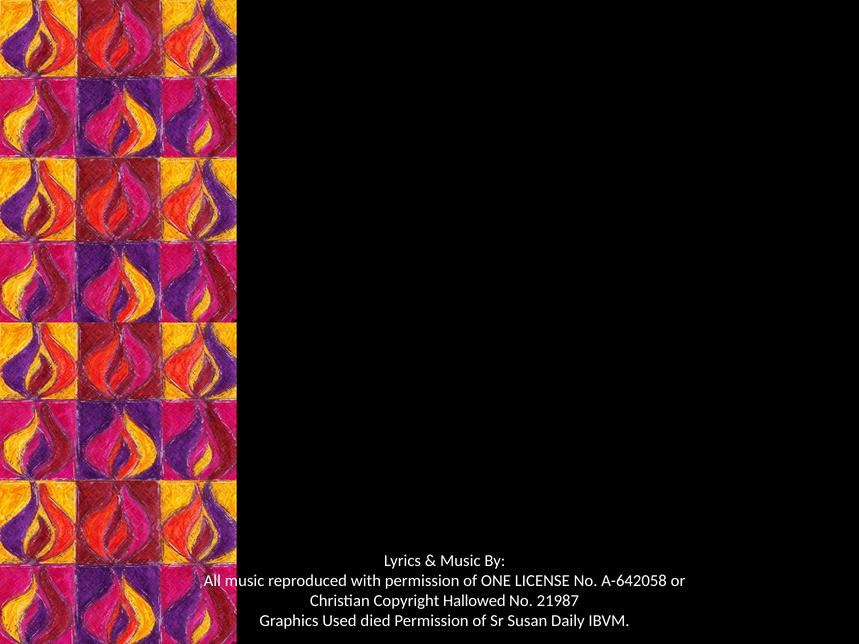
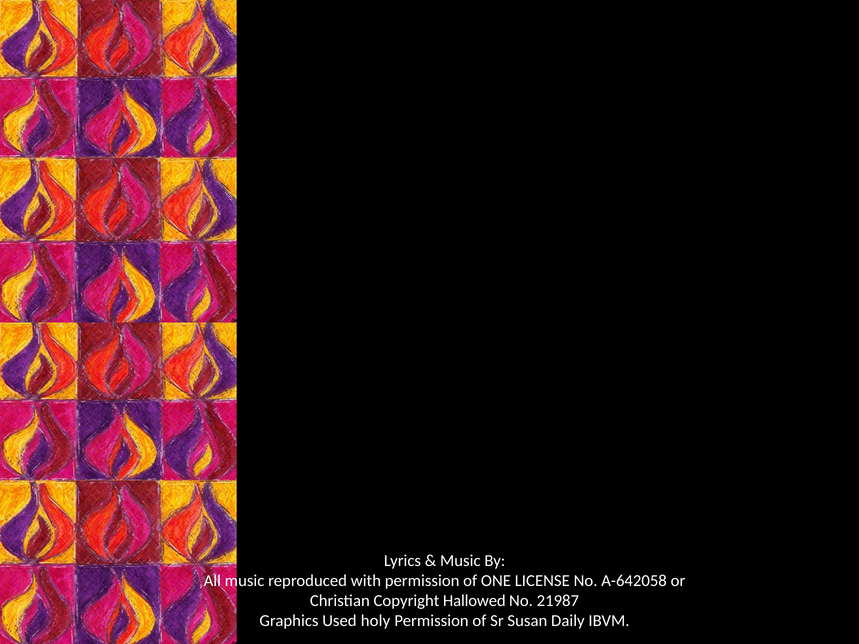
died: died -> holy
